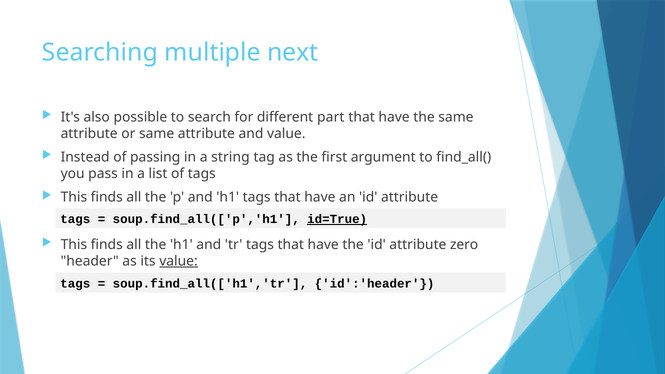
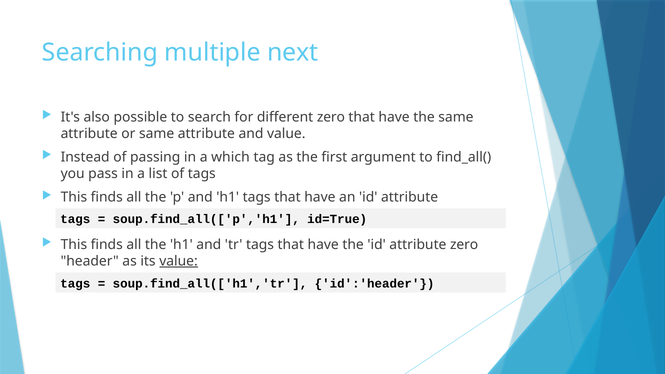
different part: part -> zero
string: string -> which
id=True underline: present -> none
